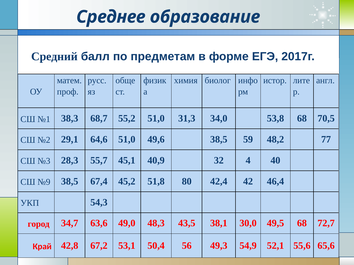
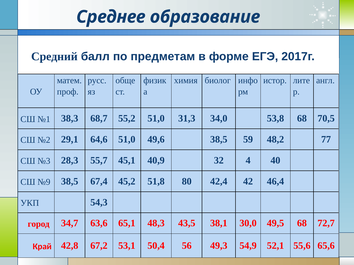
49,0: 49,0 -> 65,1
